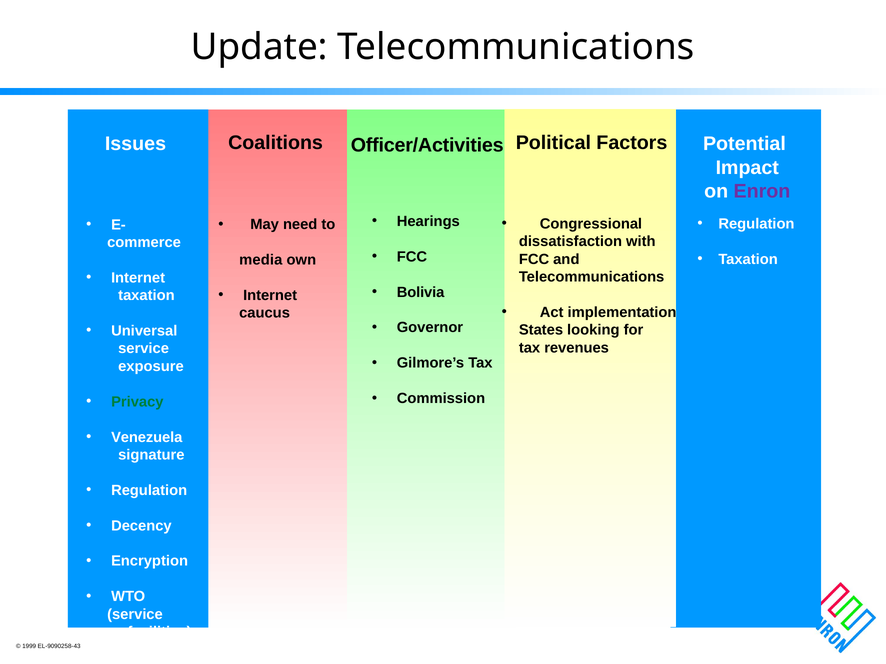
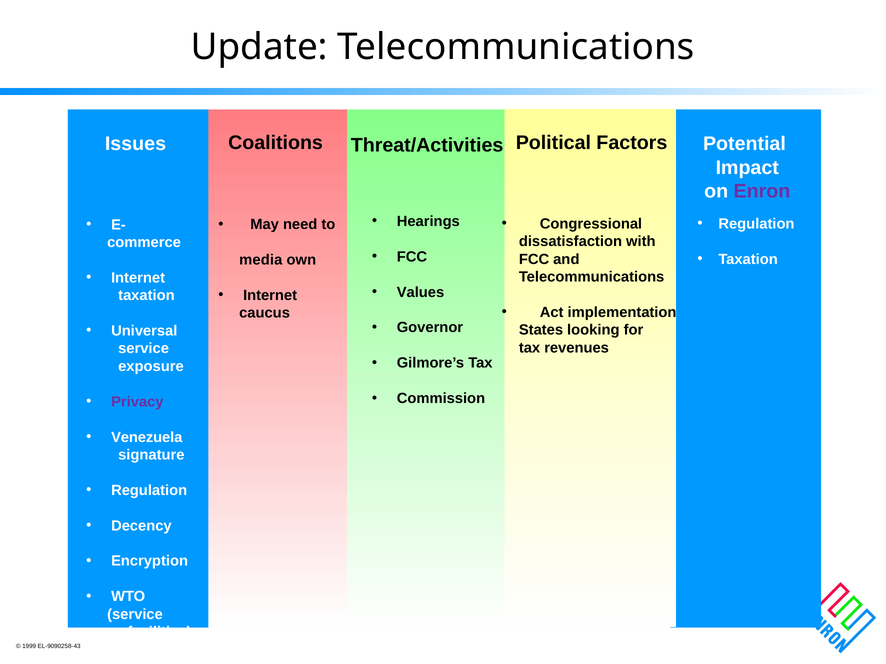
Officer/Activities: Officer/Activities -> Threat/Activities
Bolivia: Bolivia -> Values
Privacy colour: green -> purple
